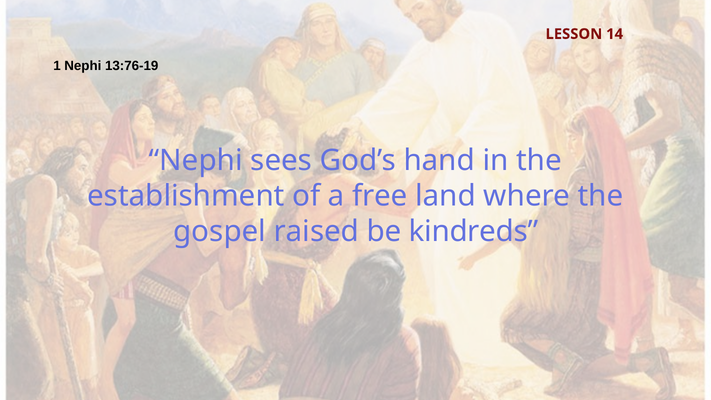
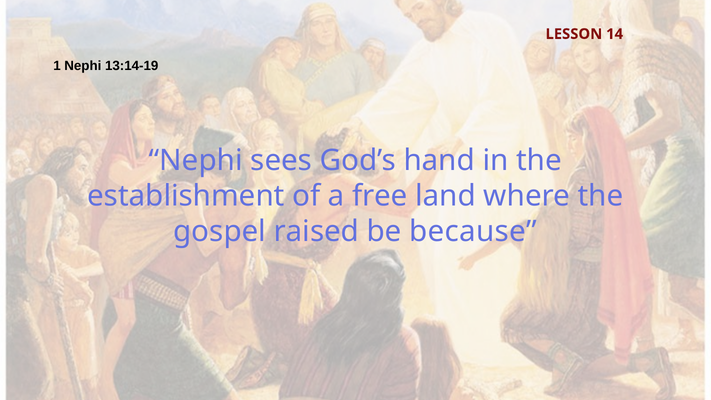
13:76-19: 13:76-19 -> 13:14-19
kindreds: kindreds -> because
